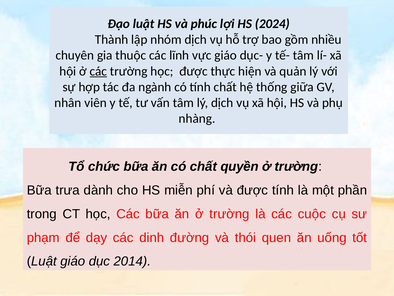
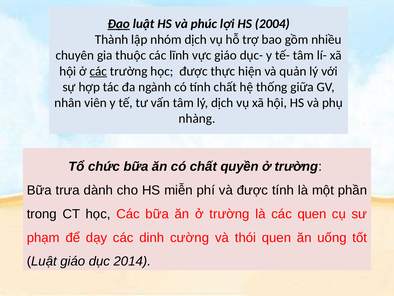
Đạo underline: none -> present
2024: 2024 -> 2004
các cuộc: cuộc -> quen
đường: đường -> cường
